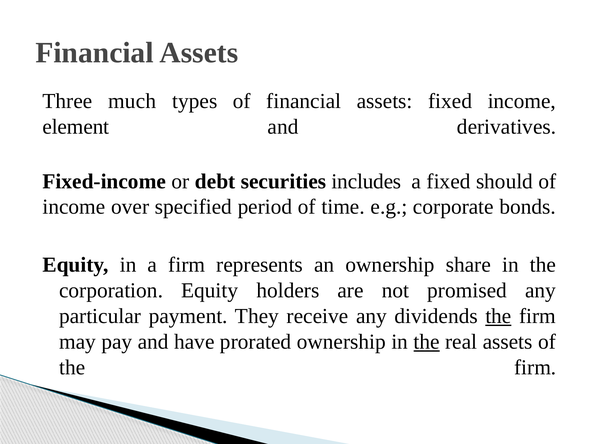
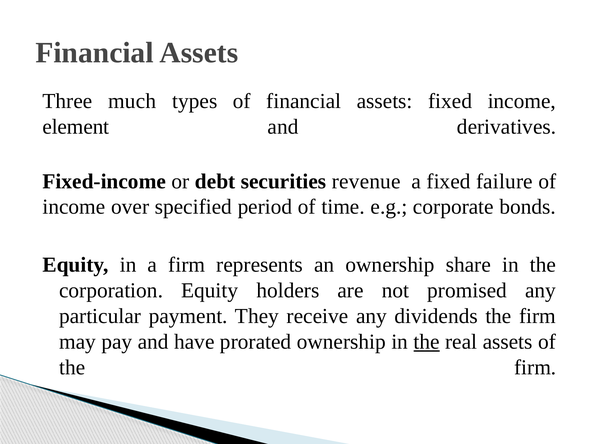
includes: includes -> revenue
should: should -> failure
the at (498, 316) underline: present -> none
